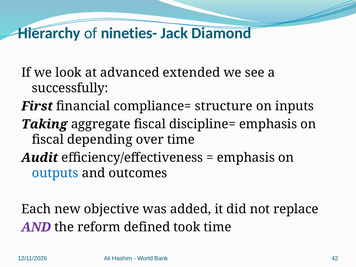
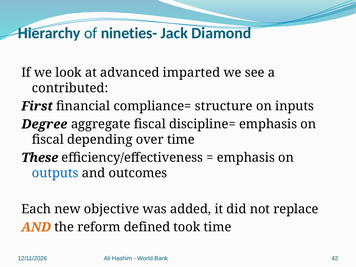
extended: extended -> imparted
successfully: successfully -> contributed
Taking: Taking -> Degree
Audit: Audit -> These
AND at (36, 227) colour: purple -> orange
